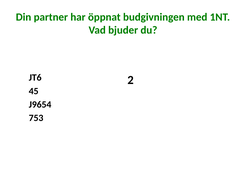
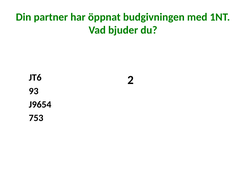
45: 45 -> 93
